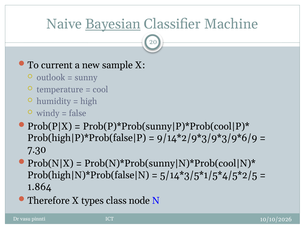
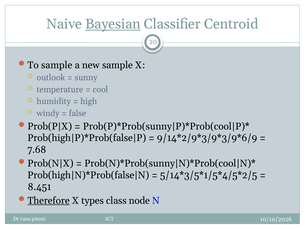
Machine: Machine -> Centroid
To current: current -> sample
7.30: 7.30 -> 7.68
1.864: 1.864 -> 8.451
Therefore underline: none -> present
